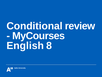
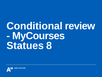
English: English -> Statues
